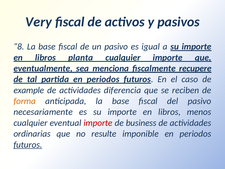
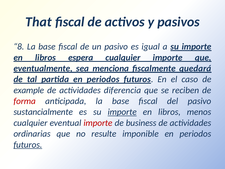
Very: Very -> That
planta: planta -> espera
recupere: recupere -> quedará
forma colour: orange -> red
necesariamente: necesariamente -> sustancialmente
importe at (122, 112) underline: none -> present
